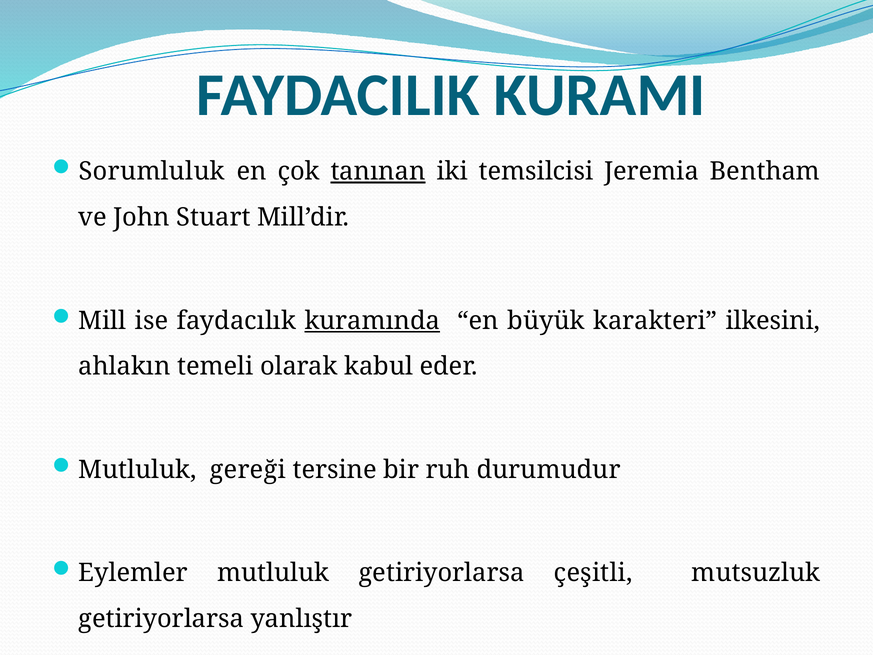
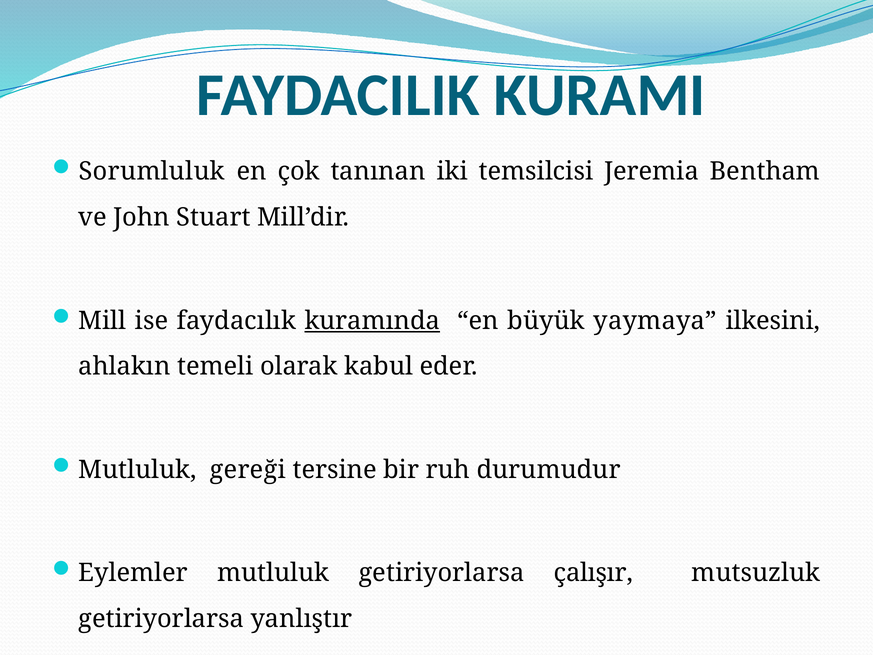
tanınan underline: present -> none
karakteri: karakteri -> yaymaya
çeşitli: çeşitli -> çalışır
